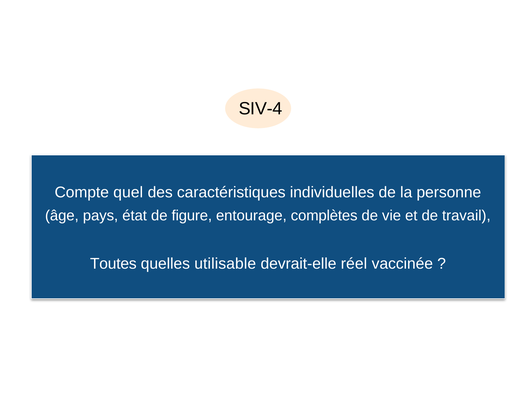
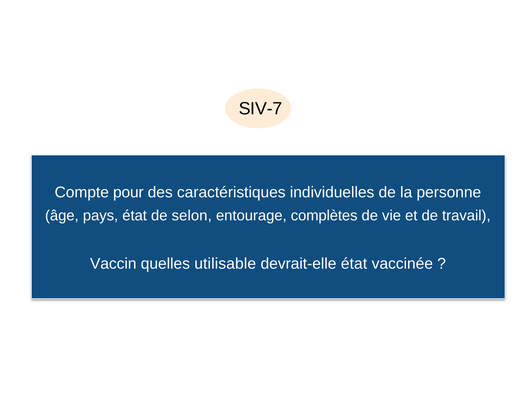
SIV-4: SIV-4 -> SIV-7
quel: quel -> pour
figure: figure -> selon
Toutes: Toutes -> Vaccin
devrait-elle réel: réel -> état
